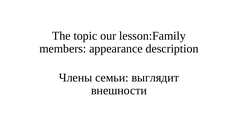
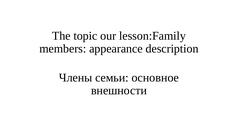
выглядит: выглядит -> основное
